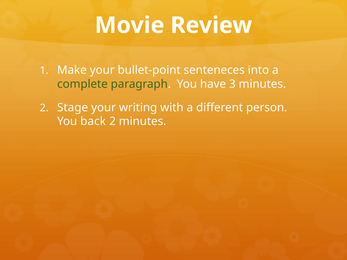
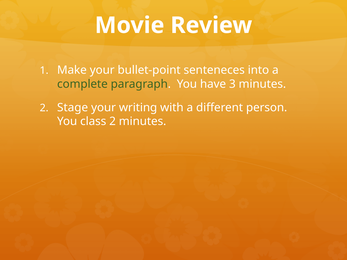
back: back -> class
